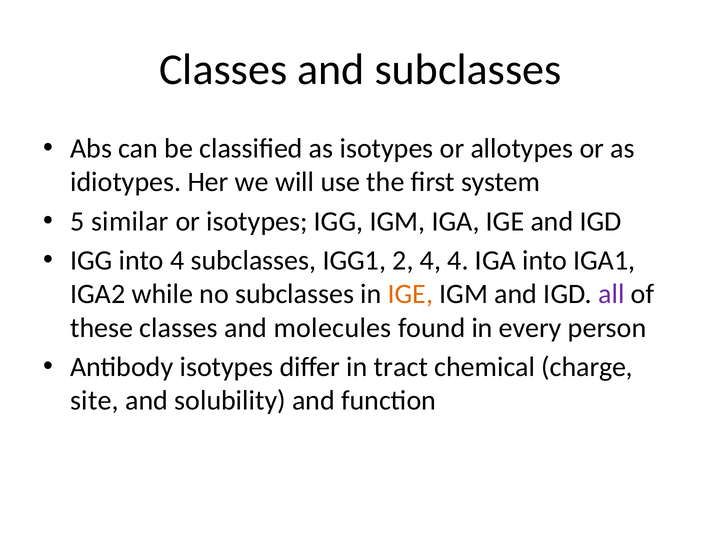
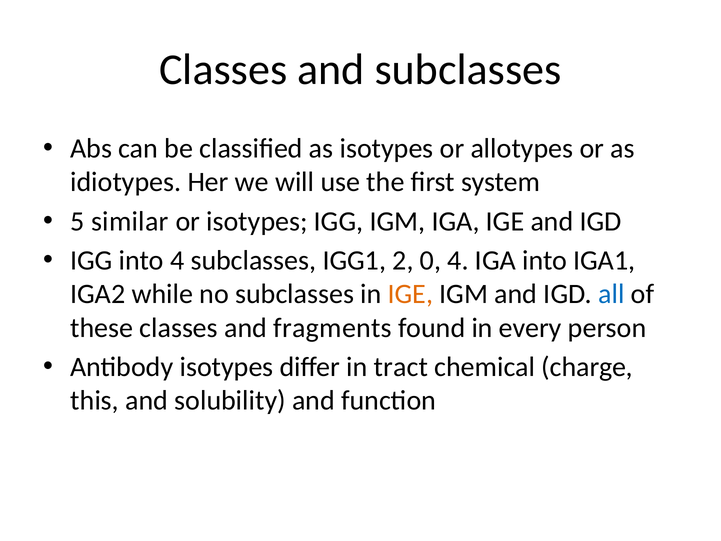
2 4: 4 -> 0
all colour: purple -> blue
molecules: molecules -> fragments
site: site -> this
